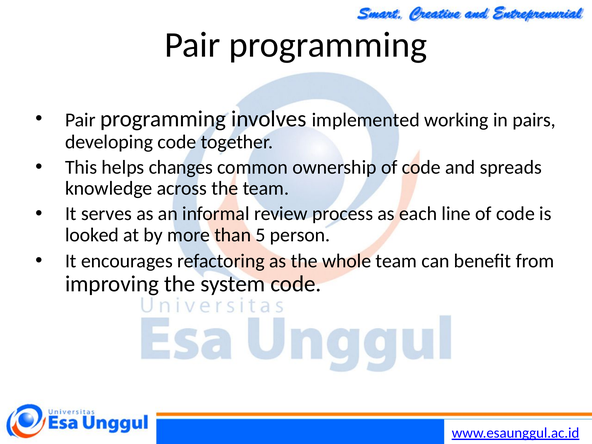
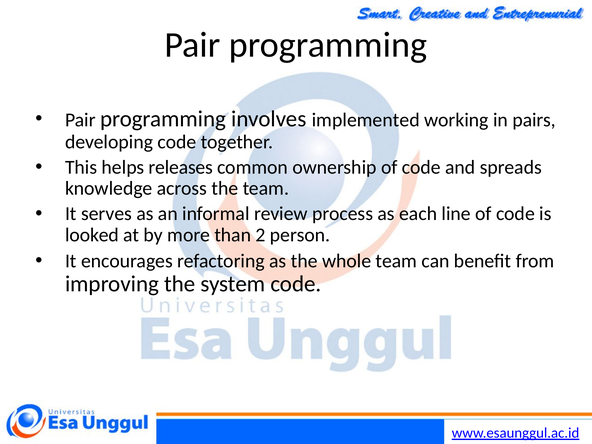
changes: changes -> releases
5: 5 -> 2
